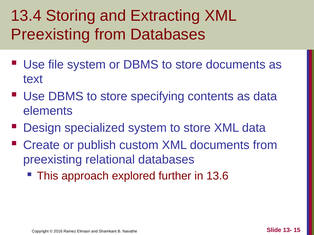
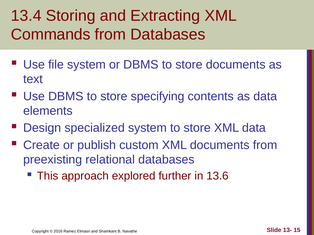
Preexisting at (51, 35): Preexisting -> Commands
